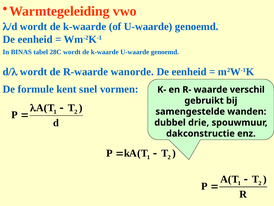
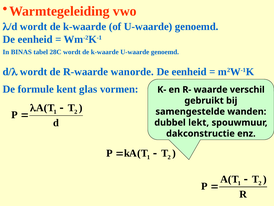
snel: snel -> glas
drie: drie -> lekt
